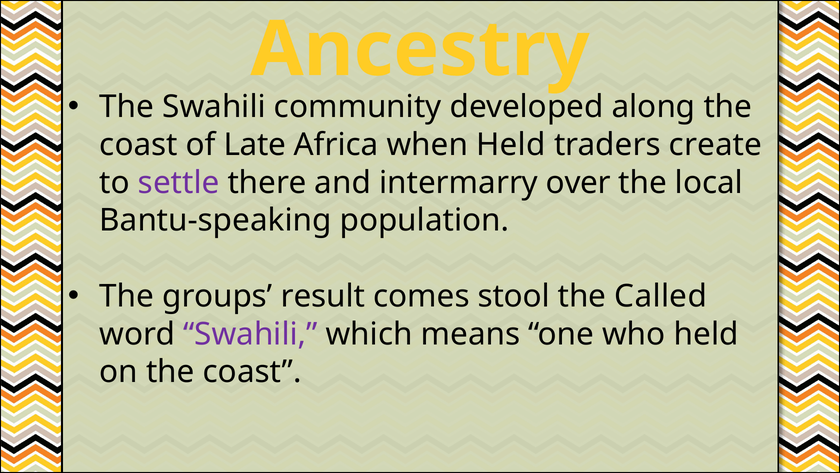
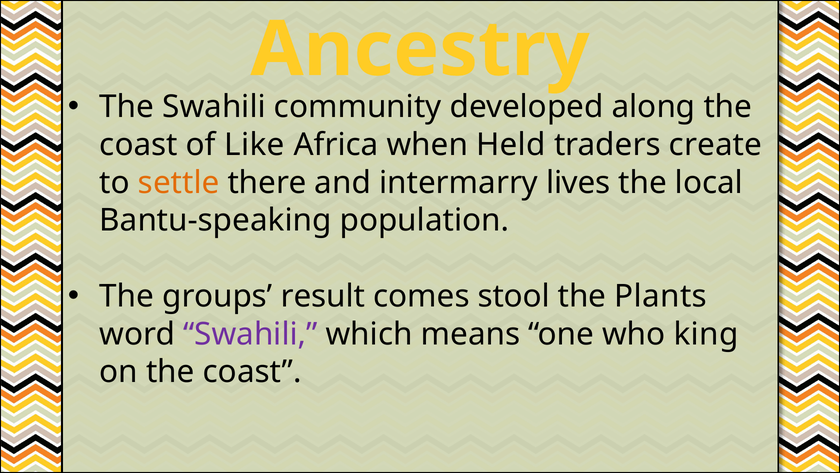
Late: Late -> Like
settle colour: purple -> orange
over: over -> lives
Called: Called -> Plants
who held: held -> king
